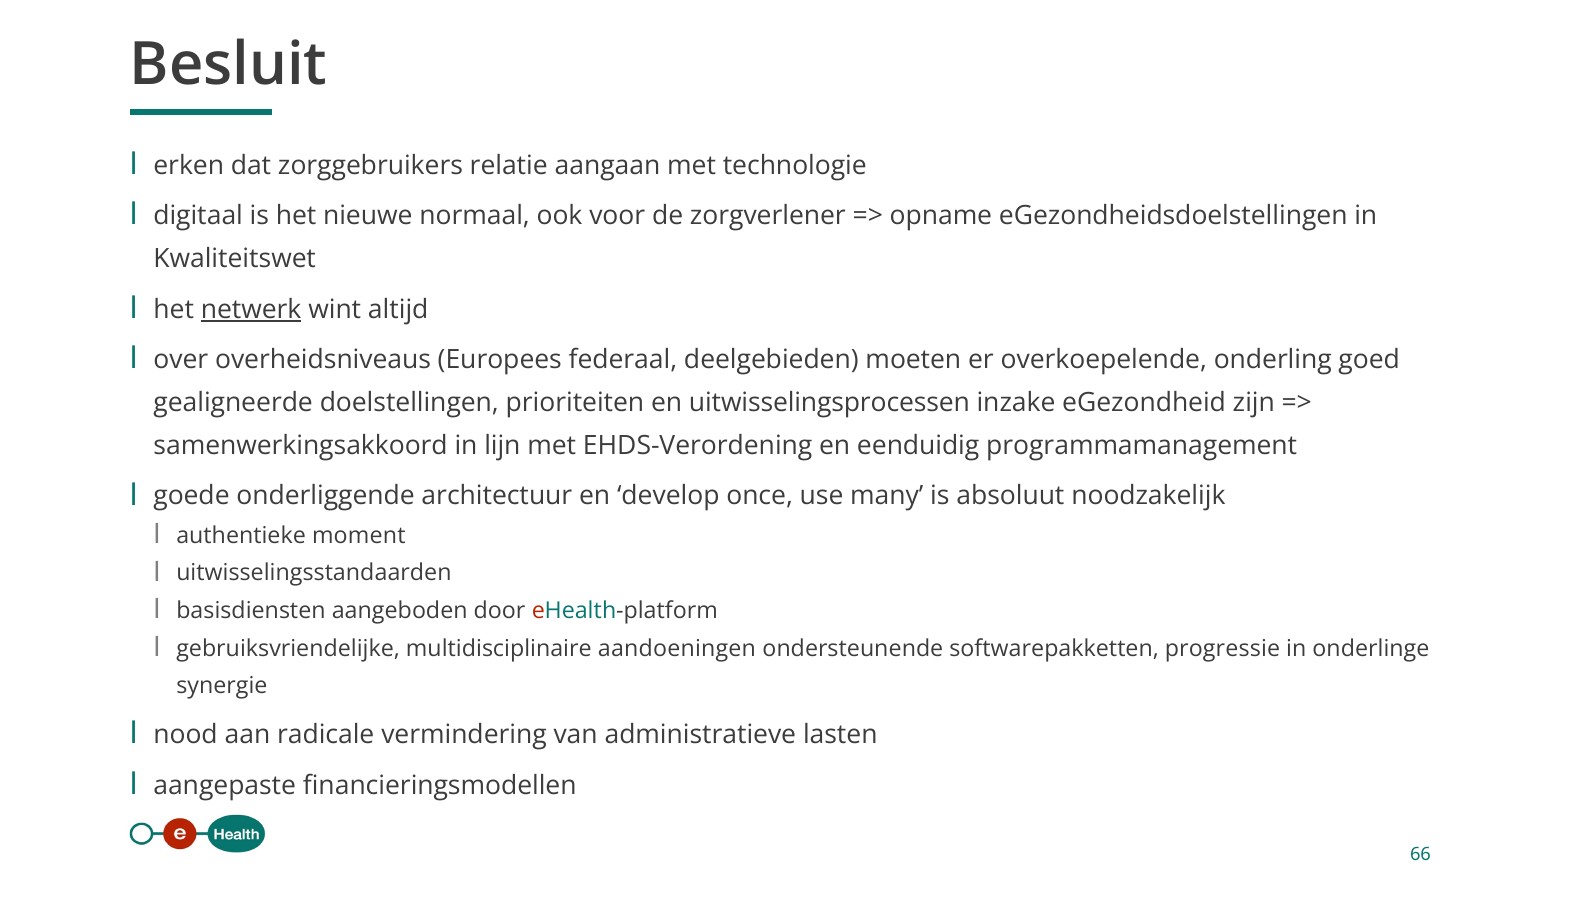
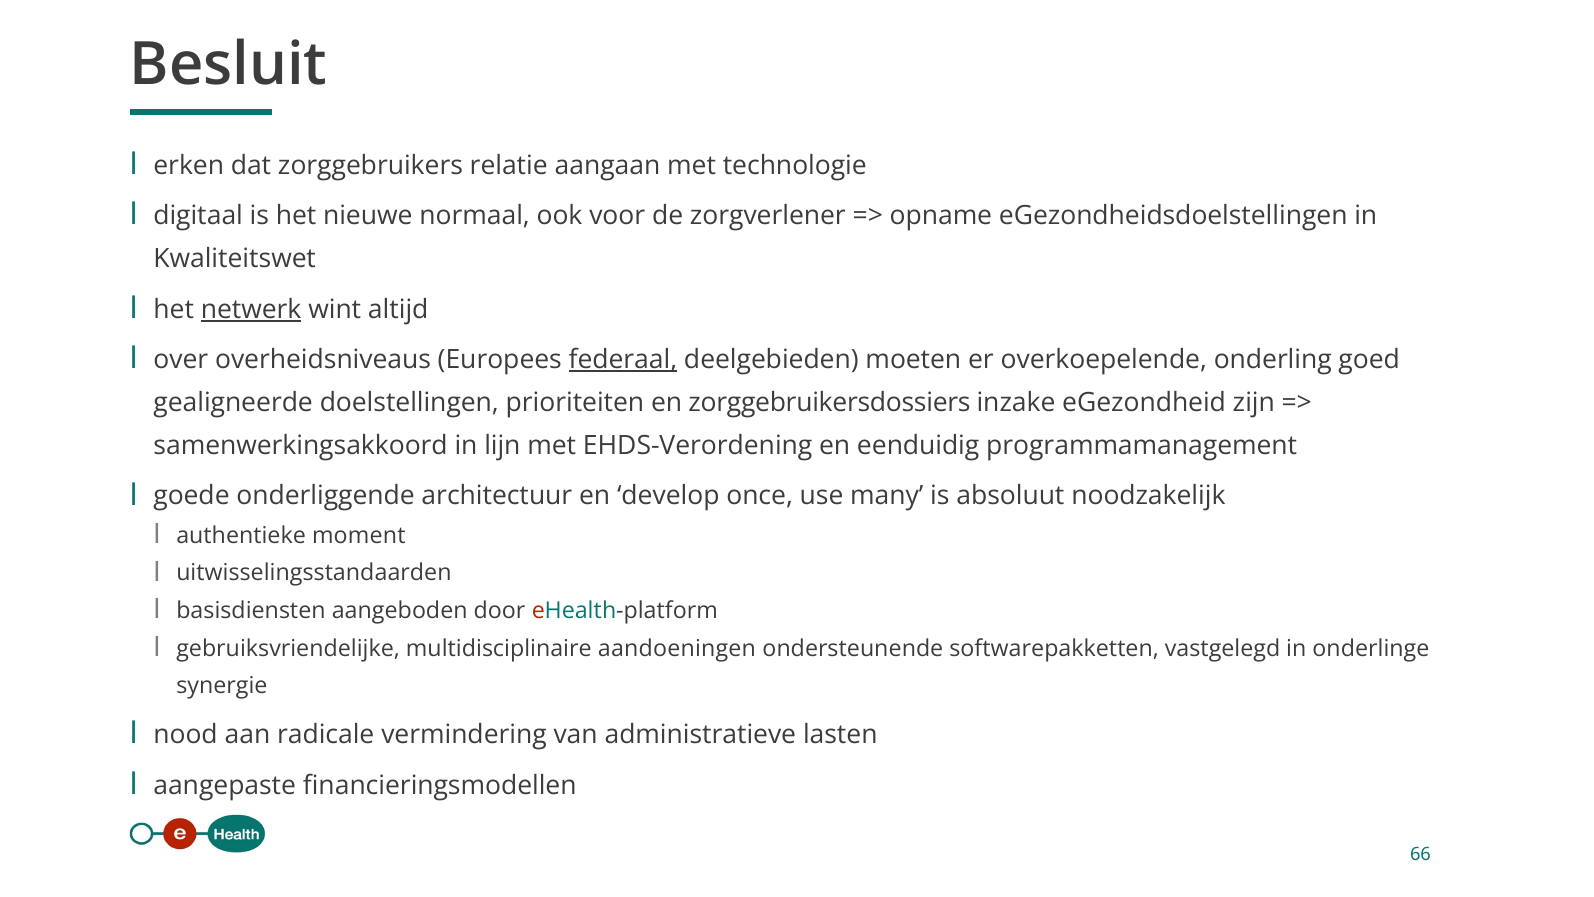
federaal underline: none -> present
uitwisselingsprocessen: uitwisselingsprocessen -> zorggebruikersdossiers
progressie: progressie -> vastgelegd
